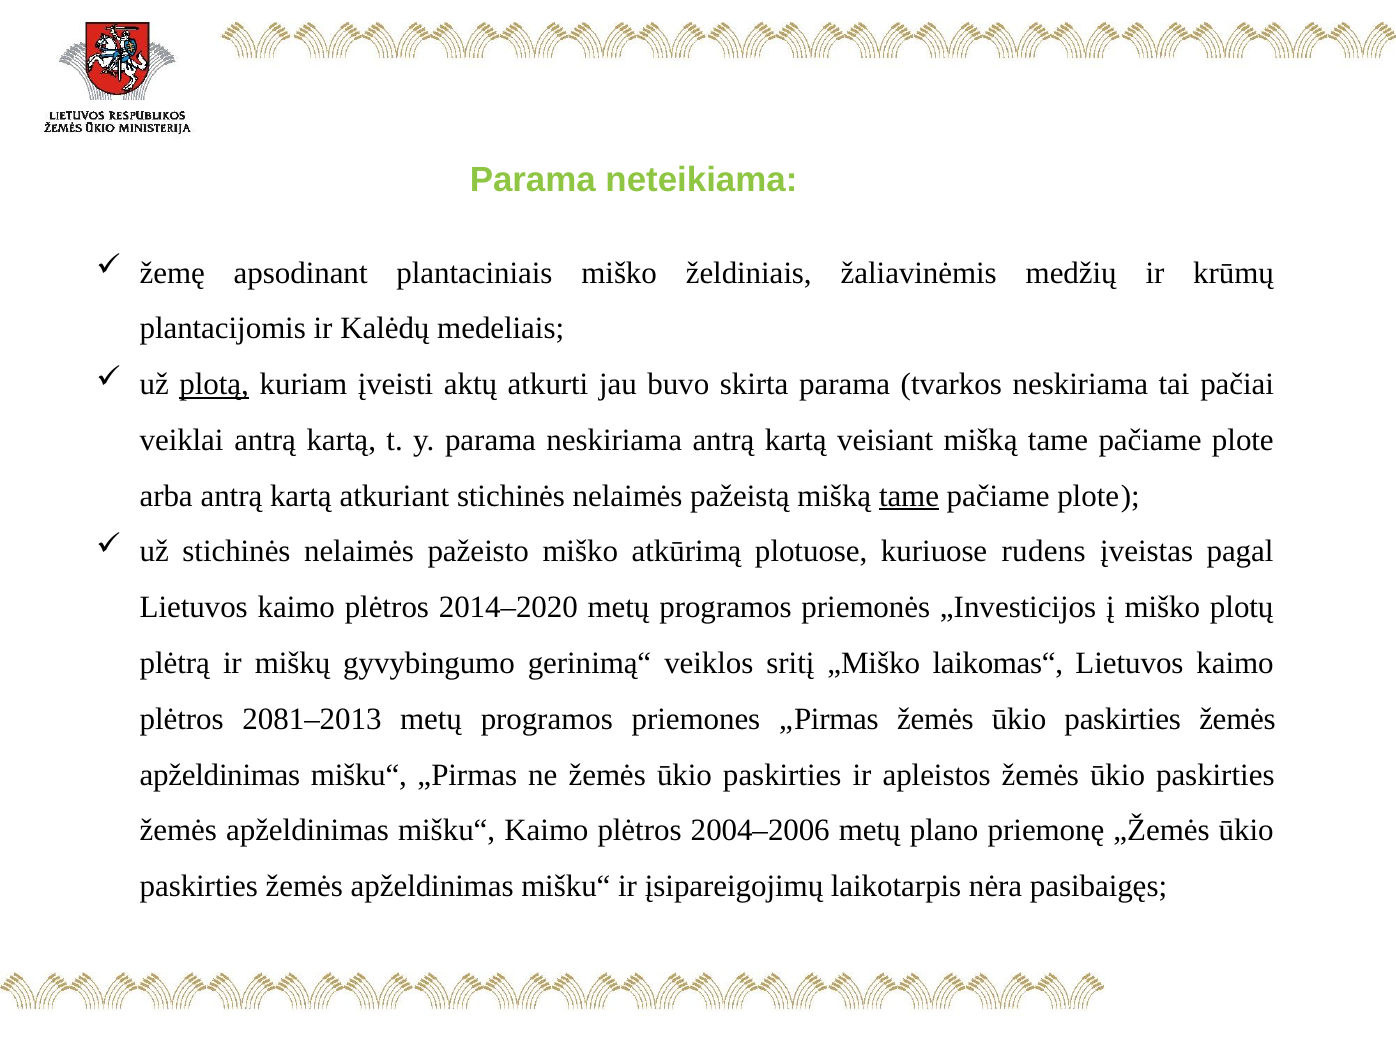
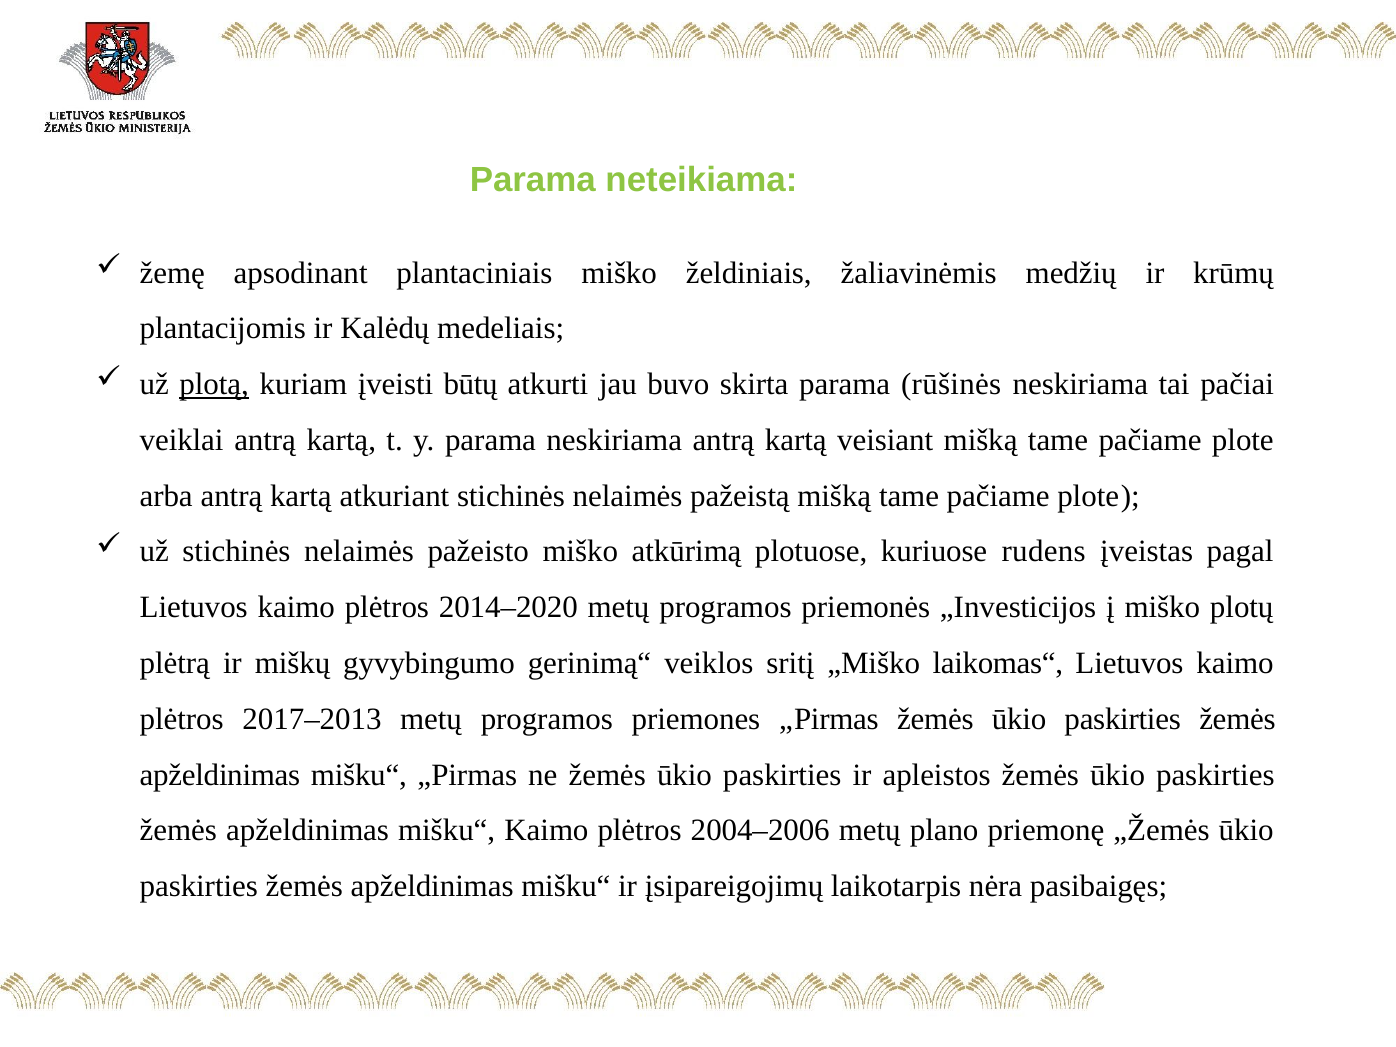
aktų: aktų -> būtų
tvarkos: tvarkos -> rūšinės
tame at (909, 496) underline: present -> none
2081–2013: 2081–2013 -> 2017–2013
